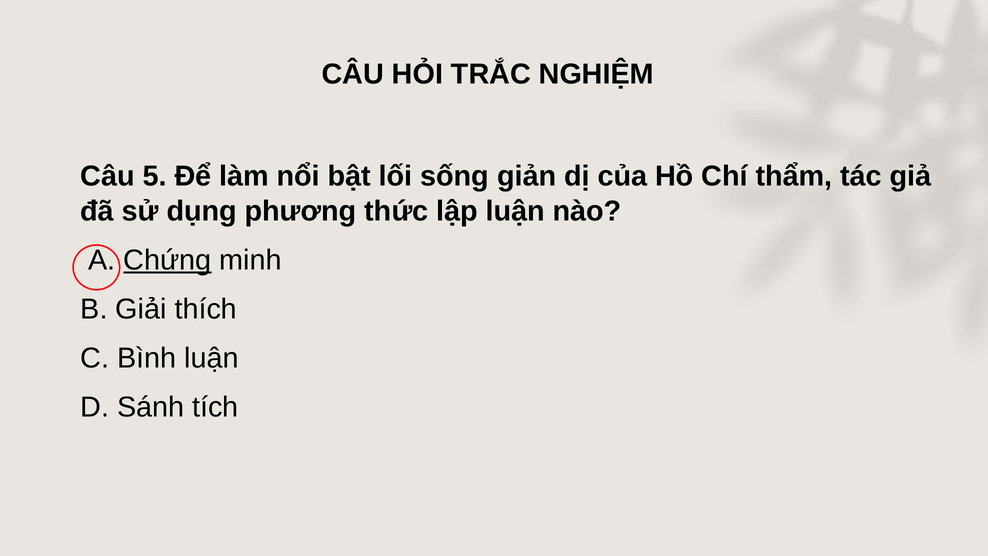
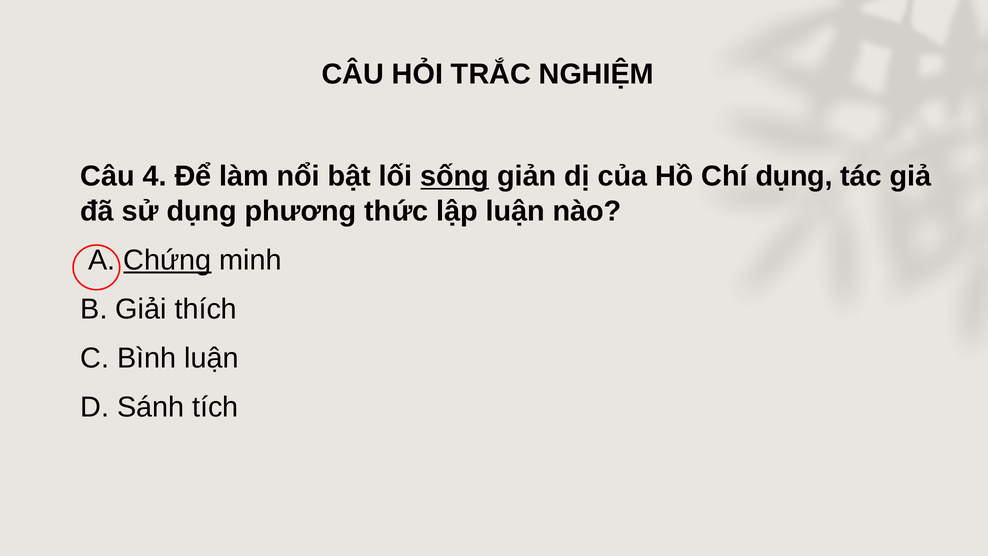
5: 5 -> 4
sống underline: none -> present
Chí thẩm: thẩm -> dụng
